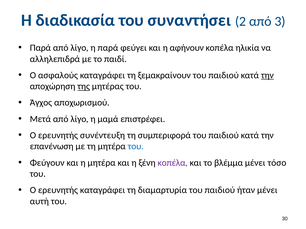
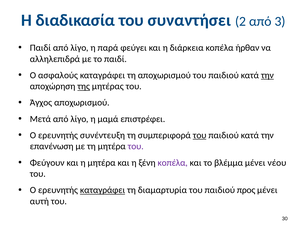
Παρά at (40, 48): Παρά -> Παιδί
αφήνουν: αφήνουν -> διάρκεια
ηλικία: ηλικία -> ήρθαν
τη ξεμακραίνουν: ξεμακραίνουν -> αποχωρισμού
του at (200, 136) underline: none -> present
του at (136, 147) colour: blue -> purple
τόσο: τόσο -> νέου
καταγράφει at (103, 191) underline: none -> present
ήταν: ήταν -> προς
